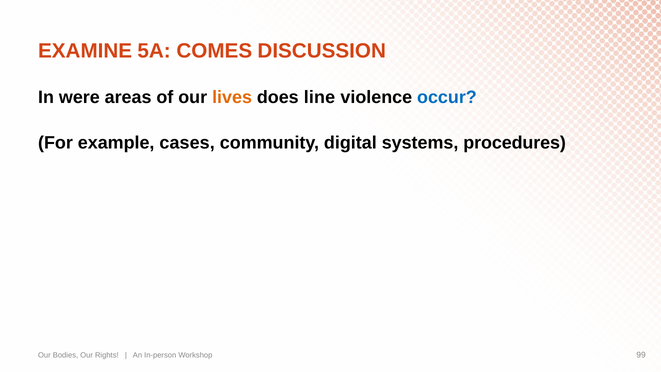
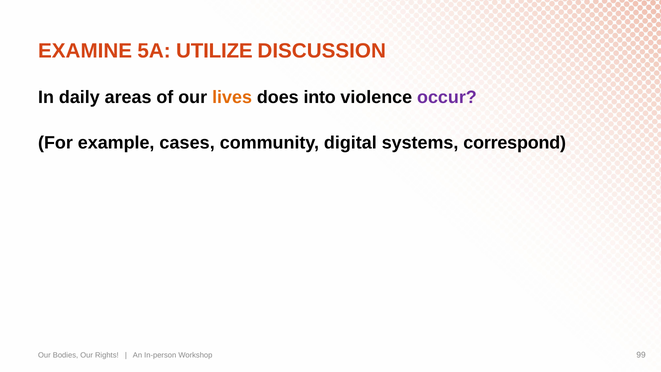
COMES: COMES -> UTILIZE
were: were -> daily
line: line -> into
occur colour: blue -> purple
procedures: procedures -> correspond
